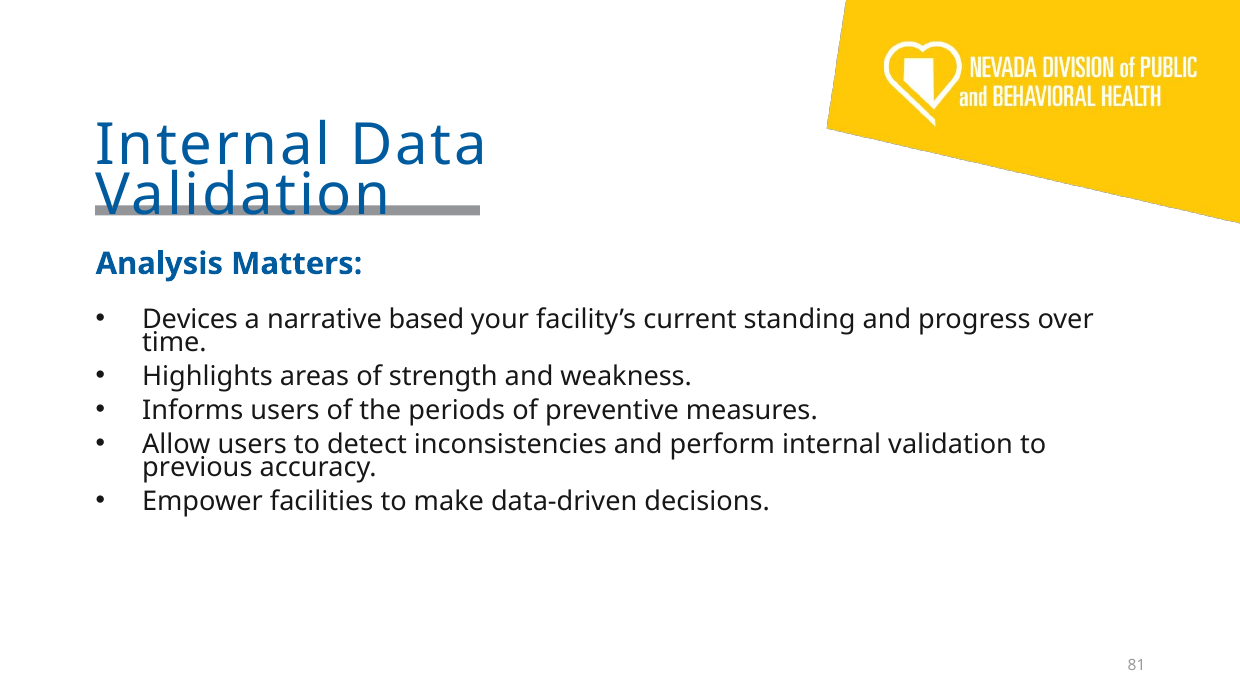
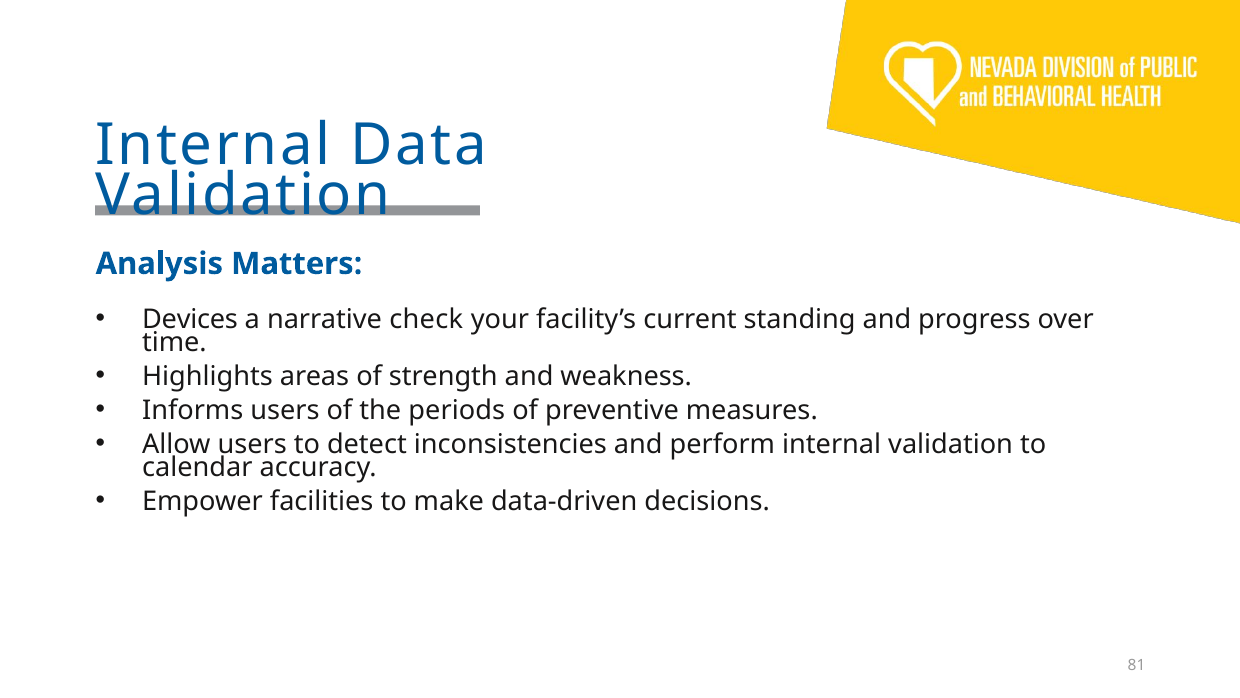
based: based -> check
previous: previous -> calendar
